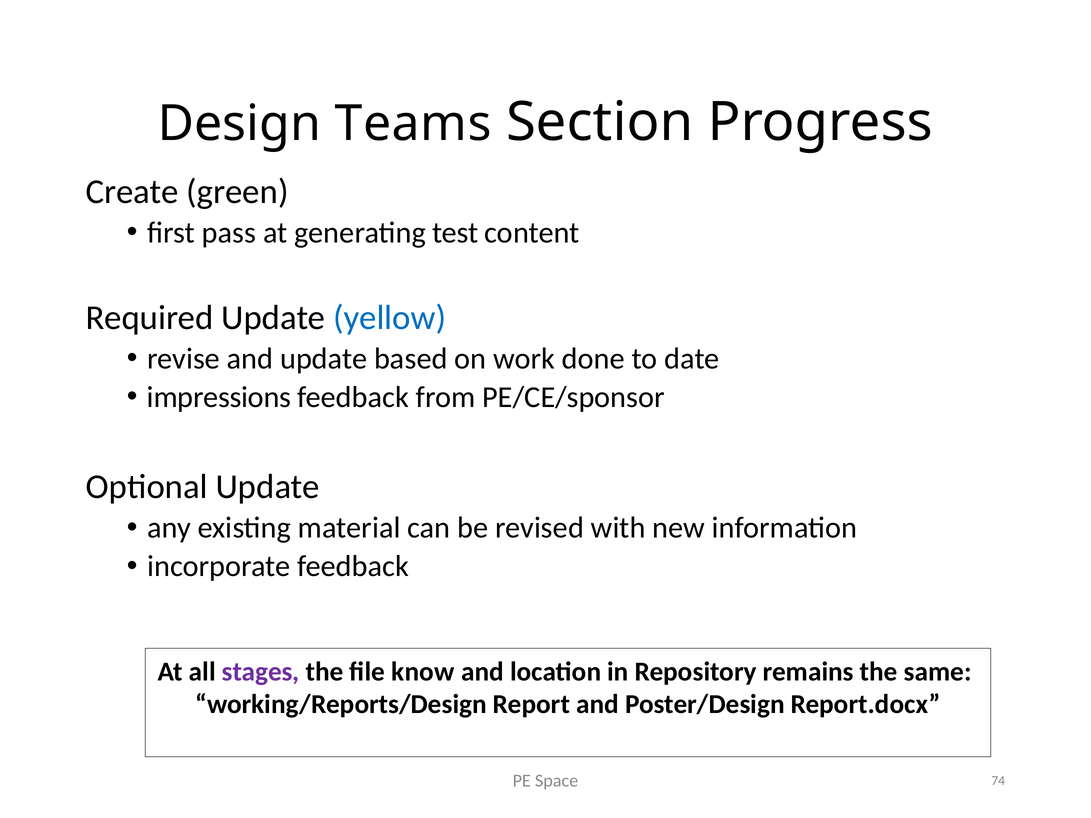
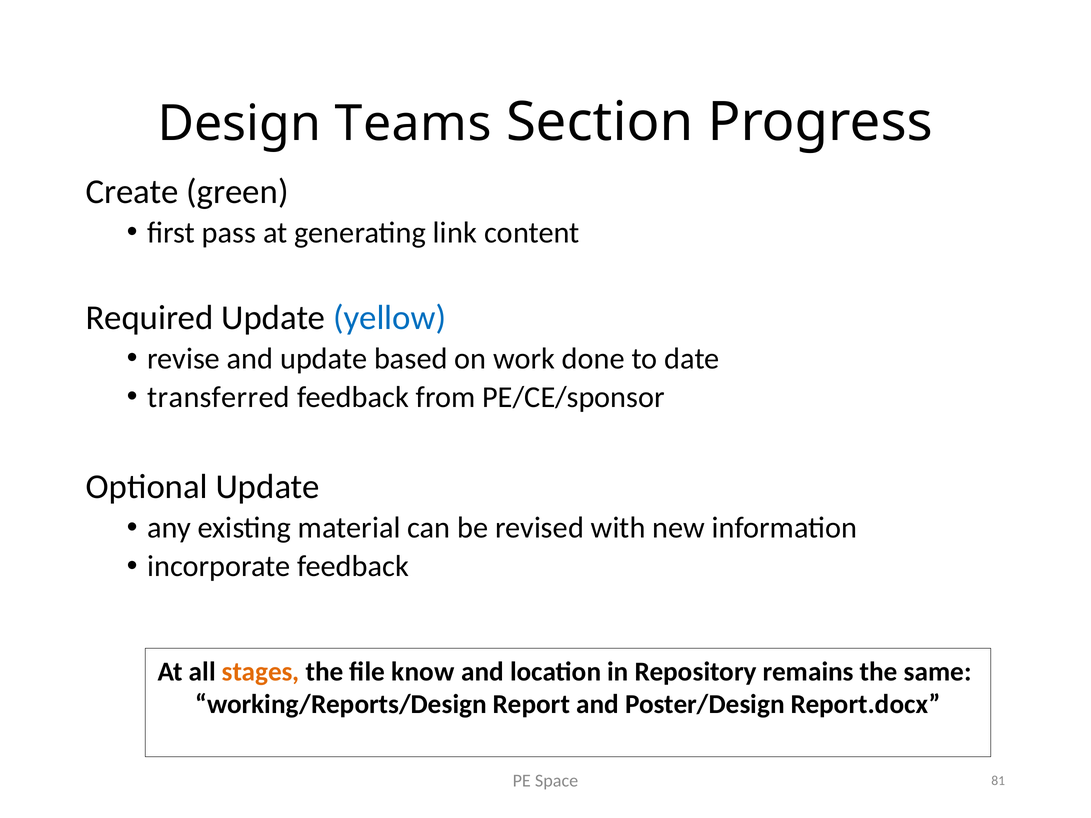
test: test -> link
impressions: impressions -> transferred
stages colour: purple -> orange
74: 74 -> 81
